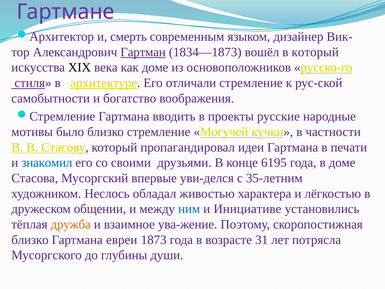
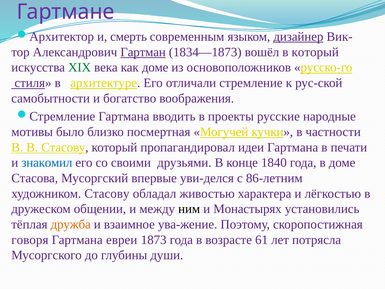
дизайнер underline: none -> present
XIX colour: black -> green
близко стремление: стремление -> посмертная
6195: 6195 -> 1840
35-летним: 35-летним -> 86-летним
художником Неслось: Неслось -> Стасову
ним colour: blue -> black
Инициативе: Инициативе -> Монастырях
близко at (30, 240): близко -> говоря
31: 31 -> 61
